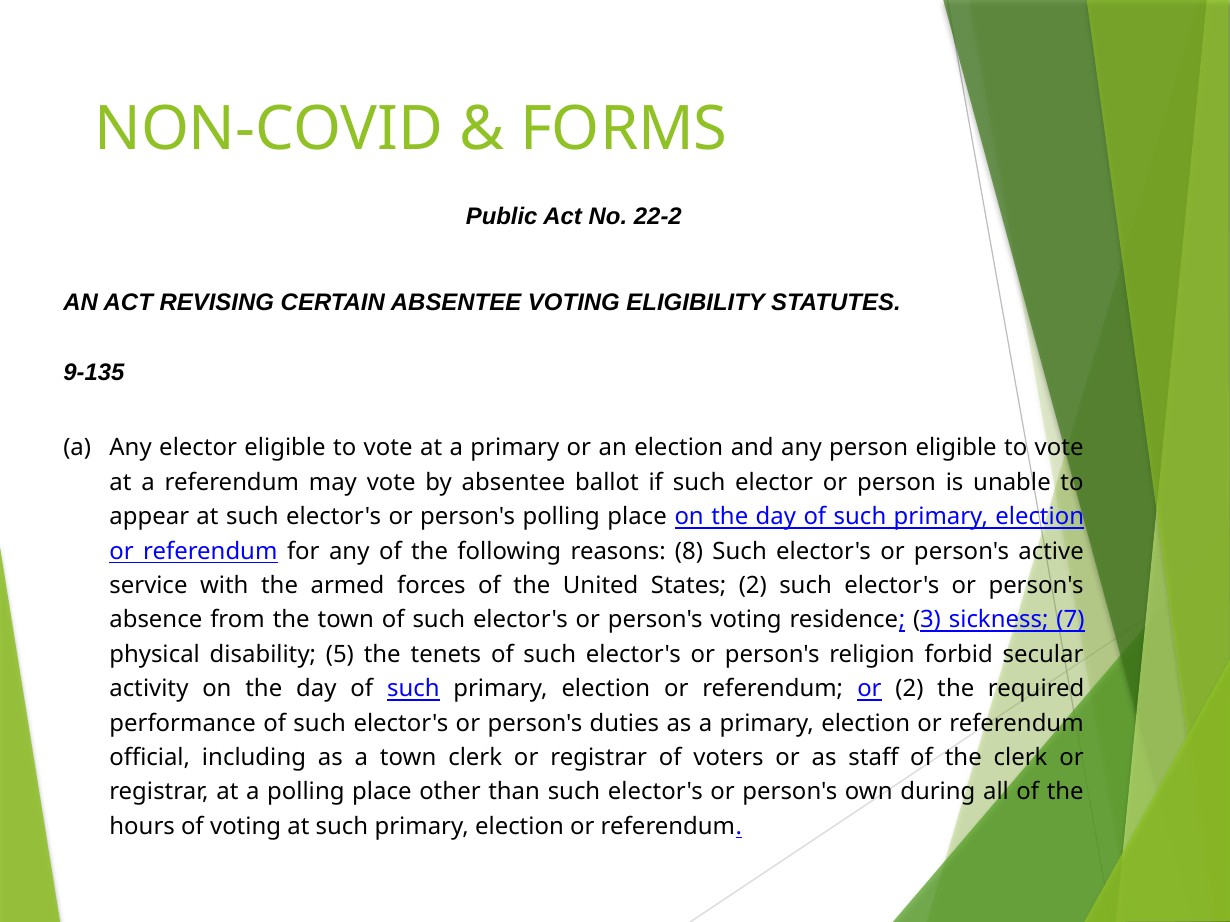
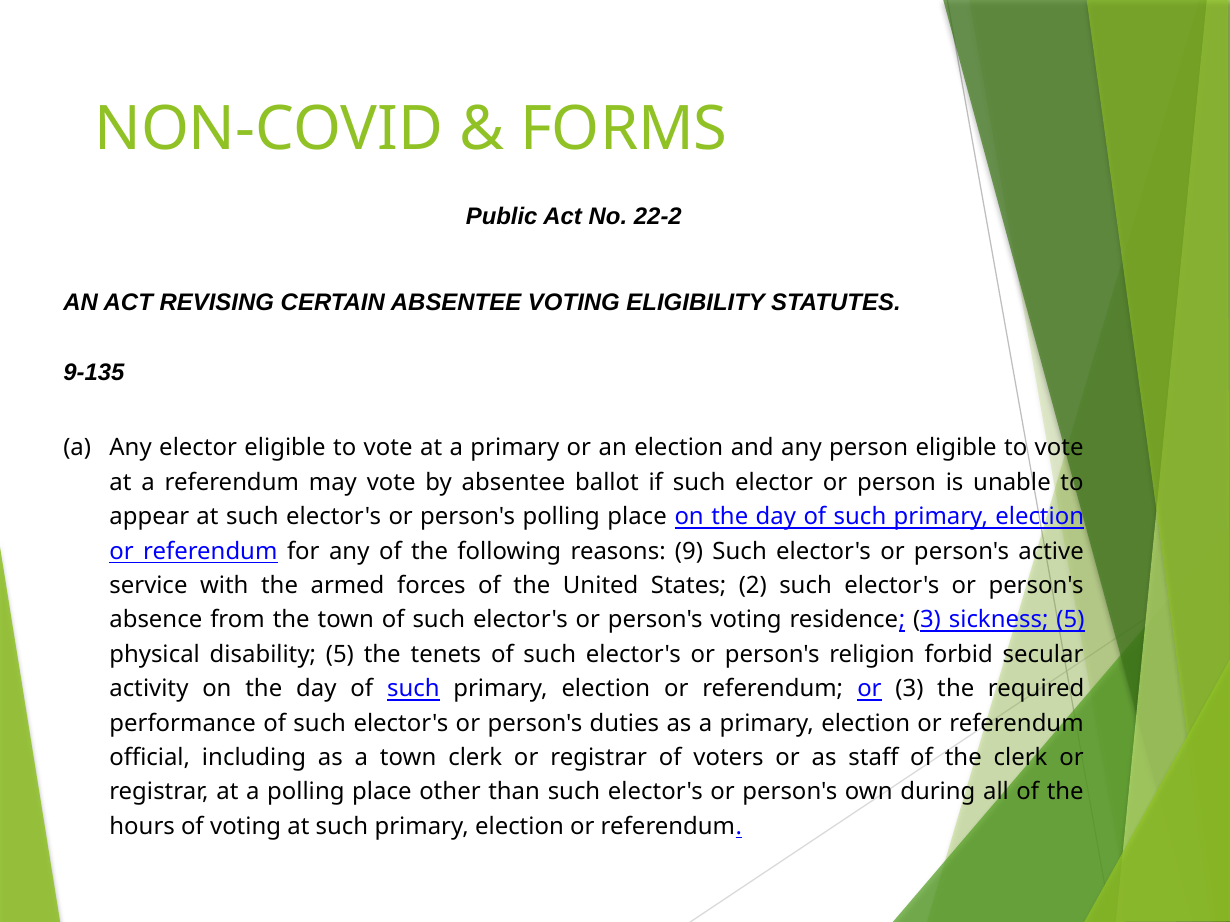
8: 8 -> 9
sickness 7: 7 -> 5
or 2: 2 -> 3
